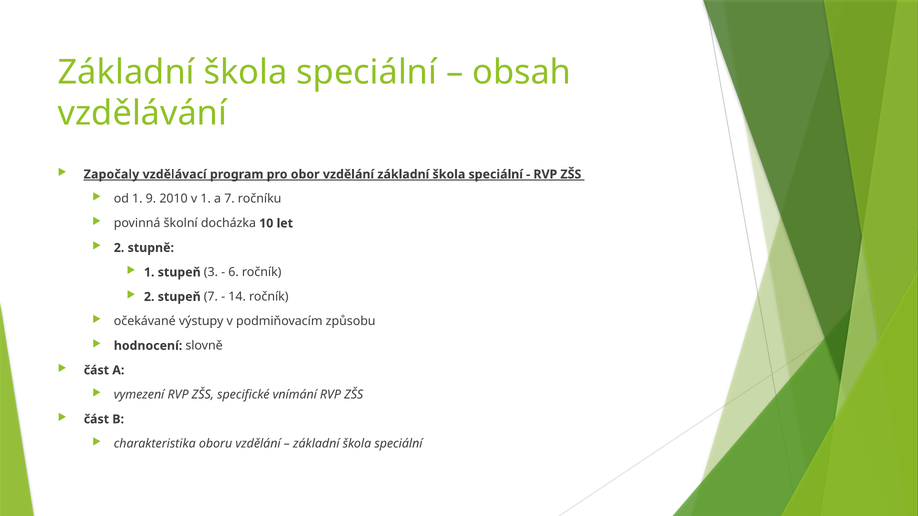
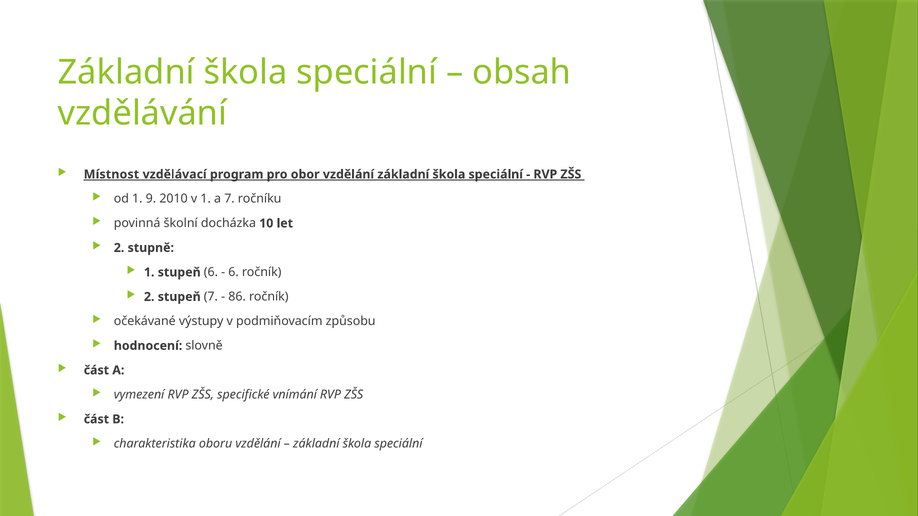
Započaly: Započaly -> Místnost
stupeň 3: 3 -> 6
14: 14 -> 86
